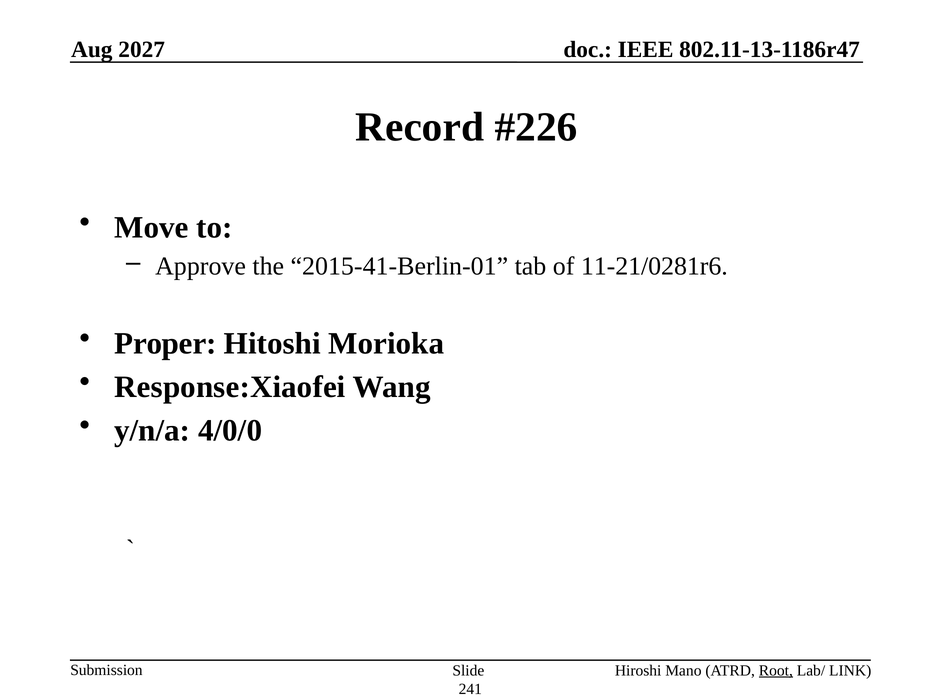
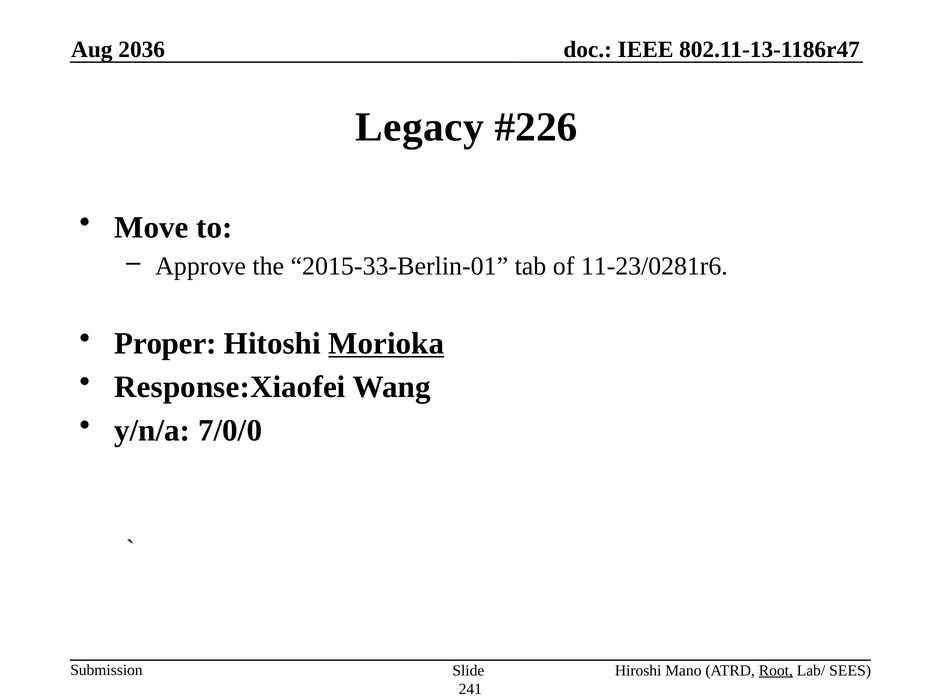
2027: 2027 -> 2036
Record: Record -> Legacy
2015-41-Berlin-01: 2015-41-Berlin-01 -> 2015-33-Berlin-01
11-21/0281r6: 11-21/0281r6 -> 11-23/0281r6
Morioka underline: none -> present
4/0/0: 4/0/0 -> 7/0/0
LINK: LINK -> SEES
